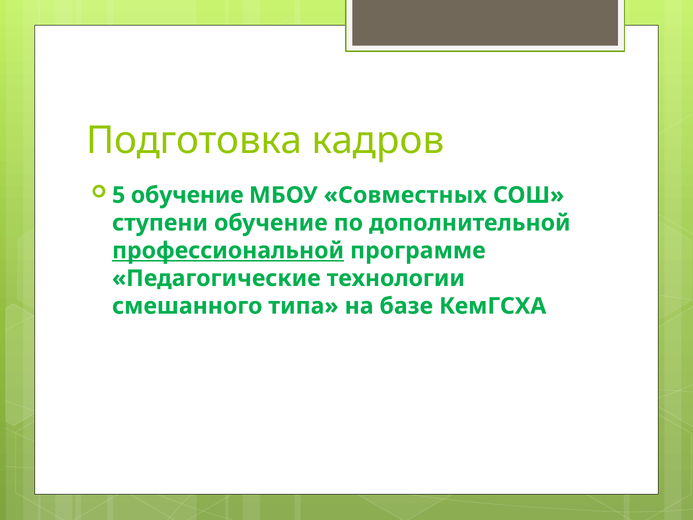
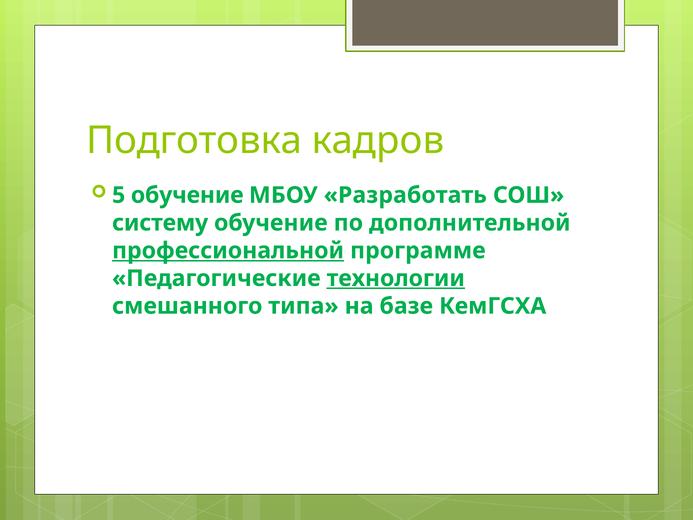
Совместных: Совместных -> Разработать
ступени: ступени -> систему
технологии underline: none -> present
